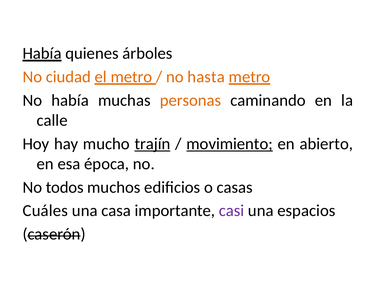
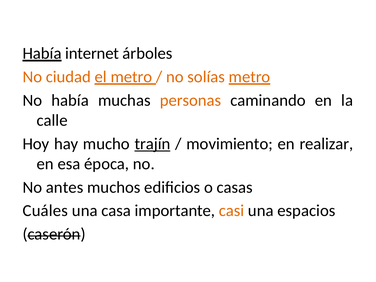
quienes: quienes -> internet
hasta: hasta -> solías
movimiento underline: present -> none
abierto: abierto -> realizar
todos: todos -> antes
casi colour: purple -> orange
